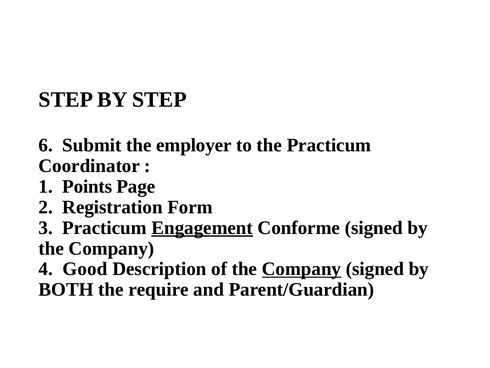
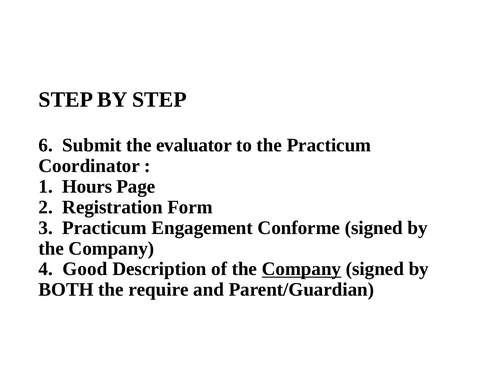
employer: employer -> evaluator
Points: Points -> Hours
Engagement underline: present -> none
